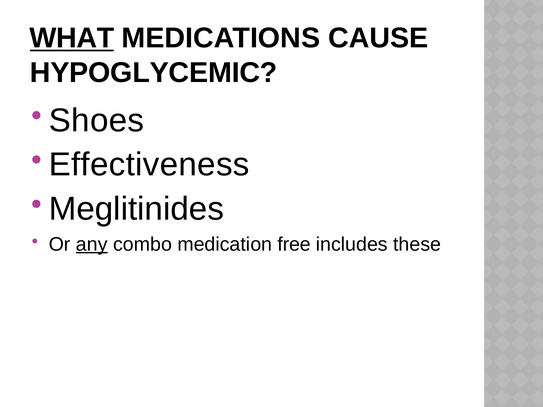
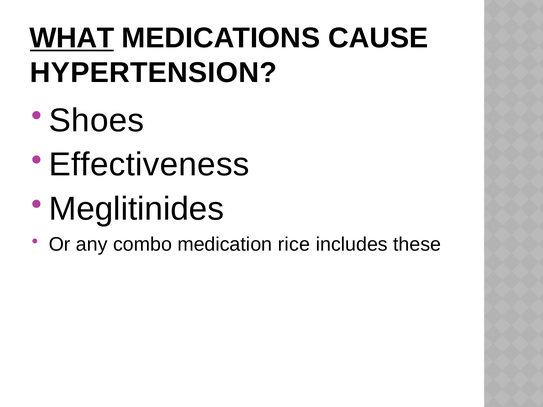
HYPOGLYCEMIC: HYPOGLYCEMIC -> HYPERTENSION
any underline: present -> none
free: free -> rice
